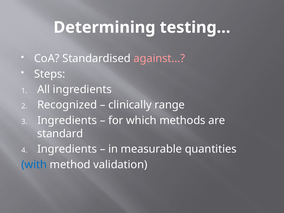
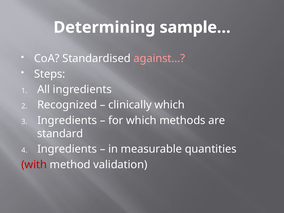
testing…: testing… -> sample…
clinically range: range -> which
with colour: blue -> red
